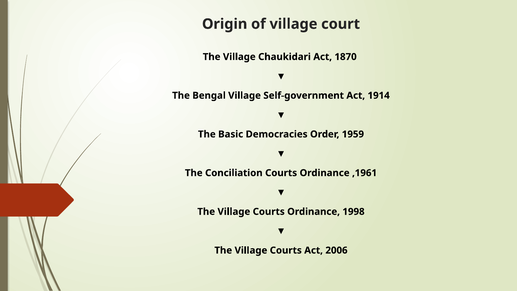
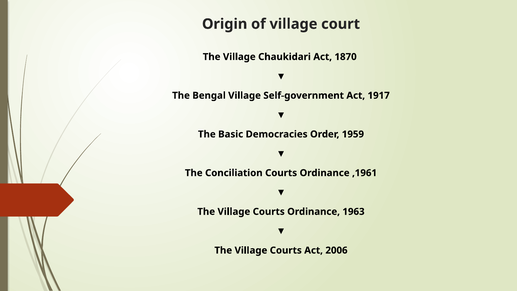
1914: 1914 -> 1917
1998: 1998 -> 1963
